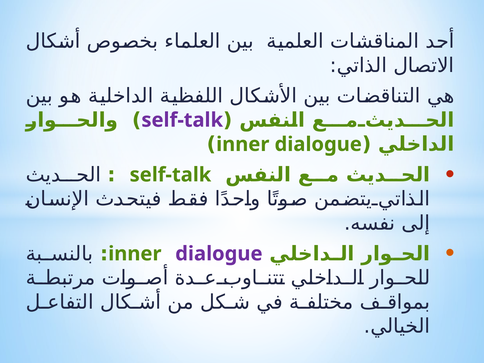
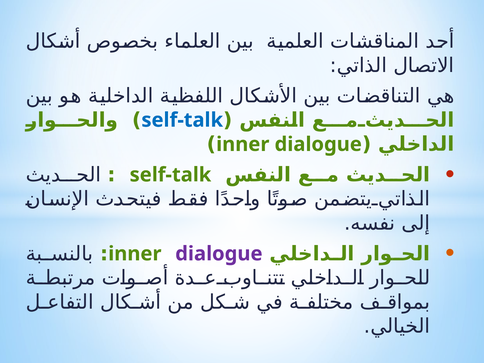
self-talk at (182, 120) colour: purple -> blue
